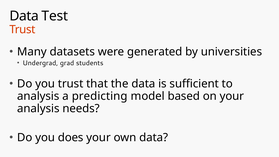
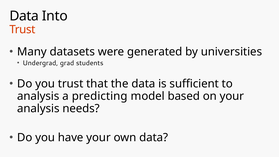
Test: Test -> Into
does: does -> have
